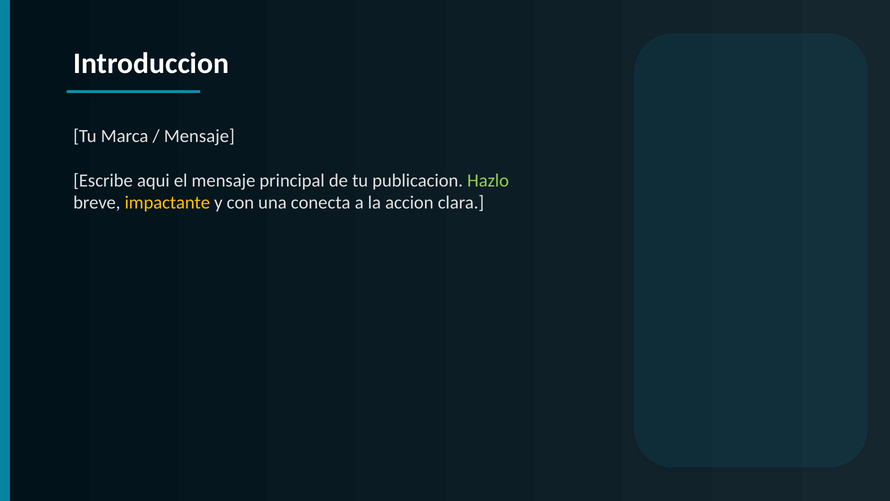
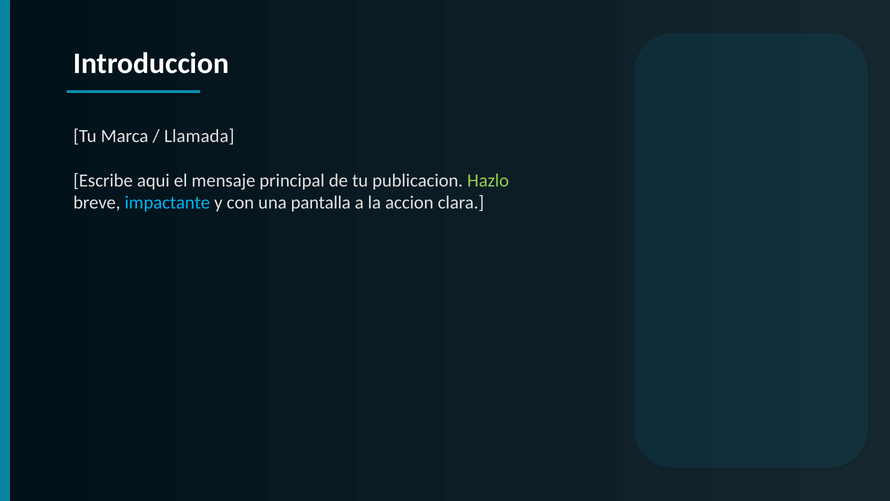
Mensaje at (199, 136): Mensaje -> Llamada
impactante colour: yellow -> light blue
conecta: conecta -> pantalla
